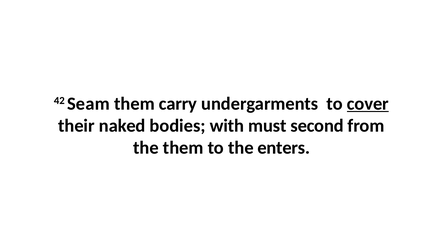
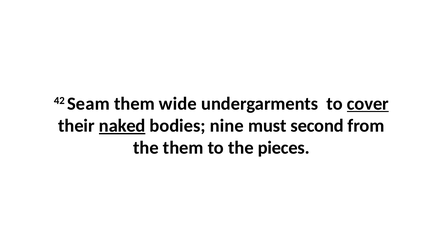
carry: carry -> wide
naked underline: none -> present
with: with -> nine
enters: enters -> pieces
